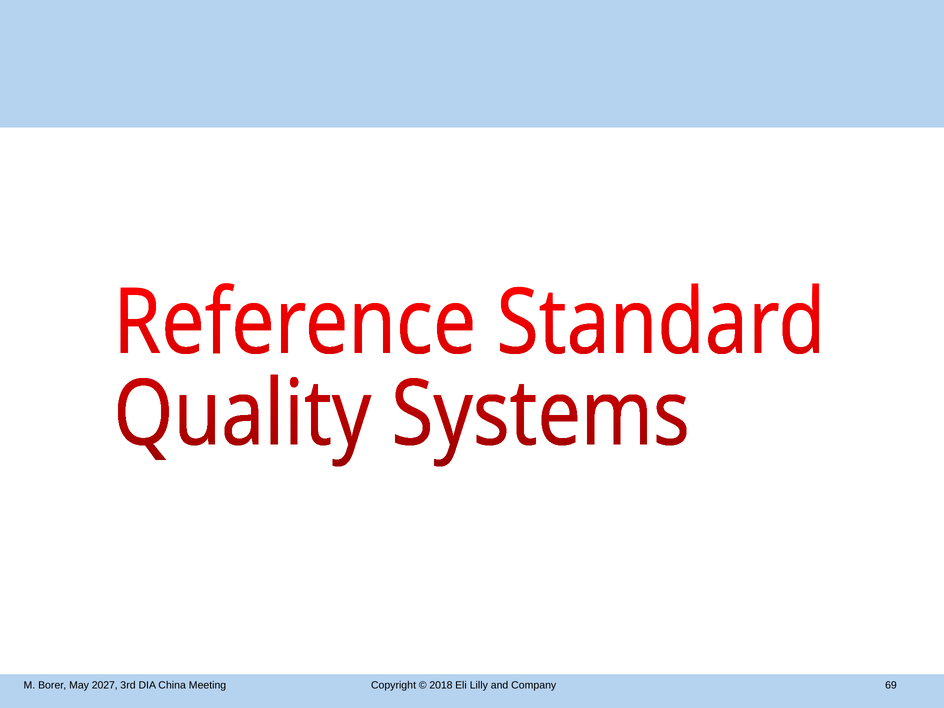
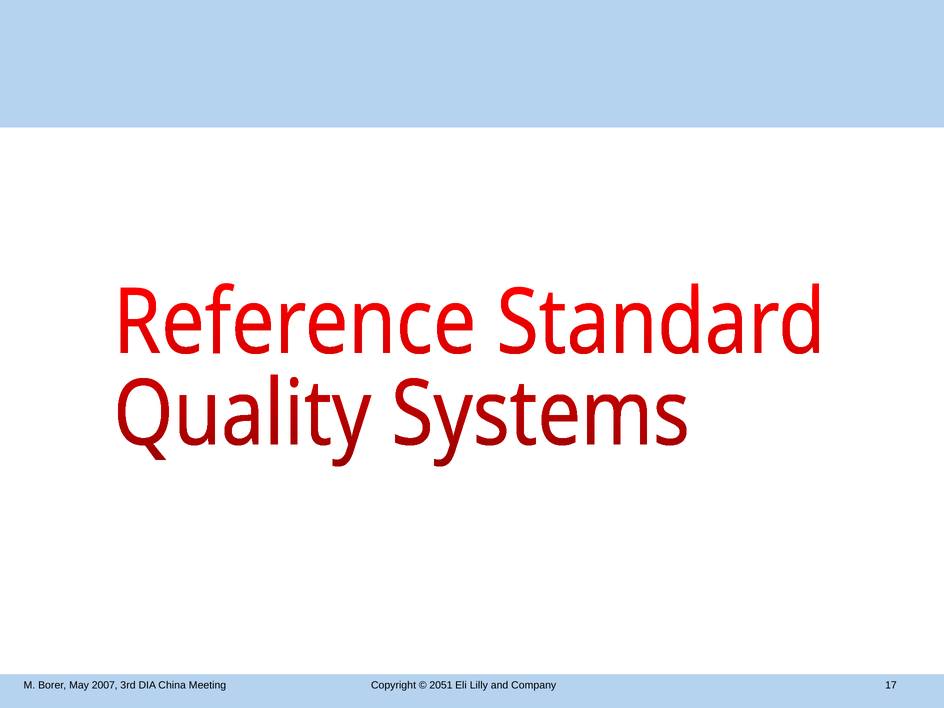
2027: 2027 -> 2007
2018: 2018 -> 2051
69: 69 -> 17
